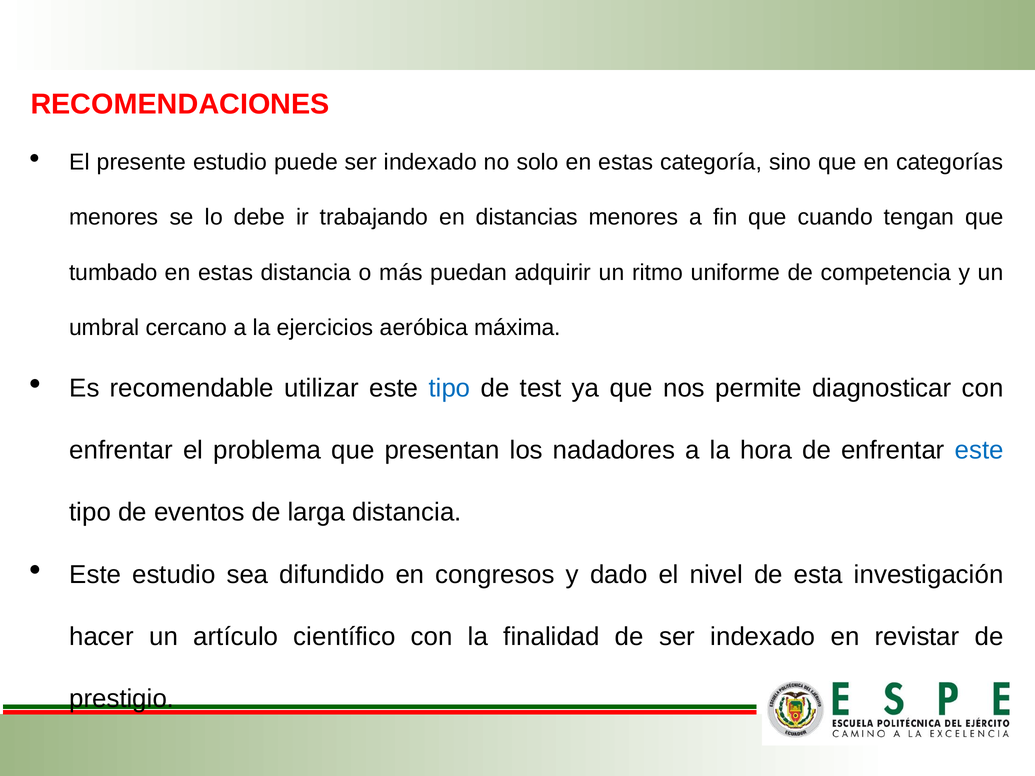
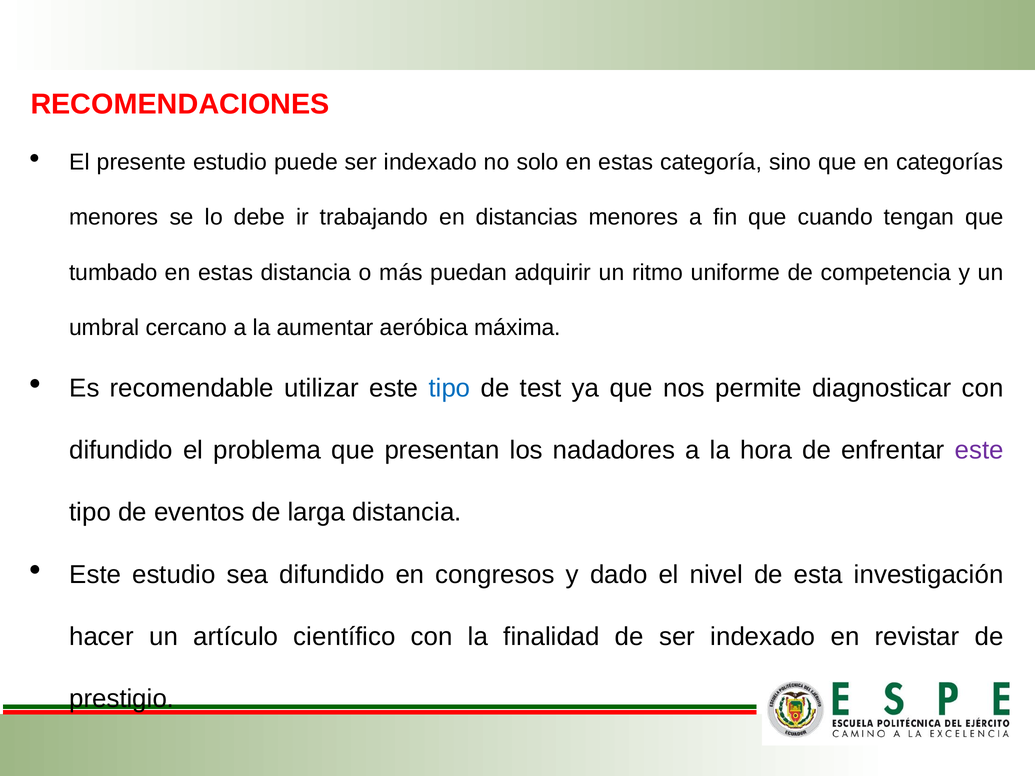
ejercicios: ejercicios -> aumentar
enfrentar at (121, 450): enfrentar -> difundido
este at (979, 450) colour: blue -> purple
